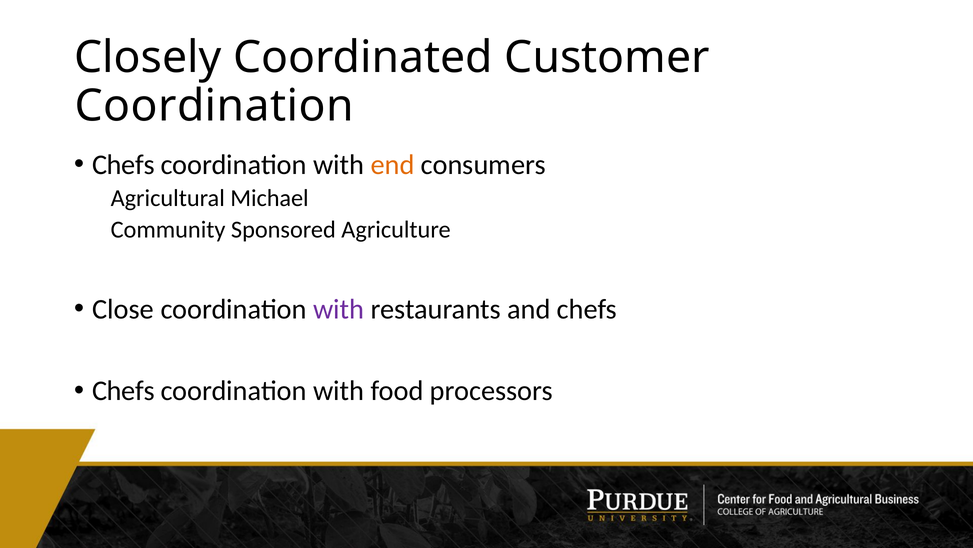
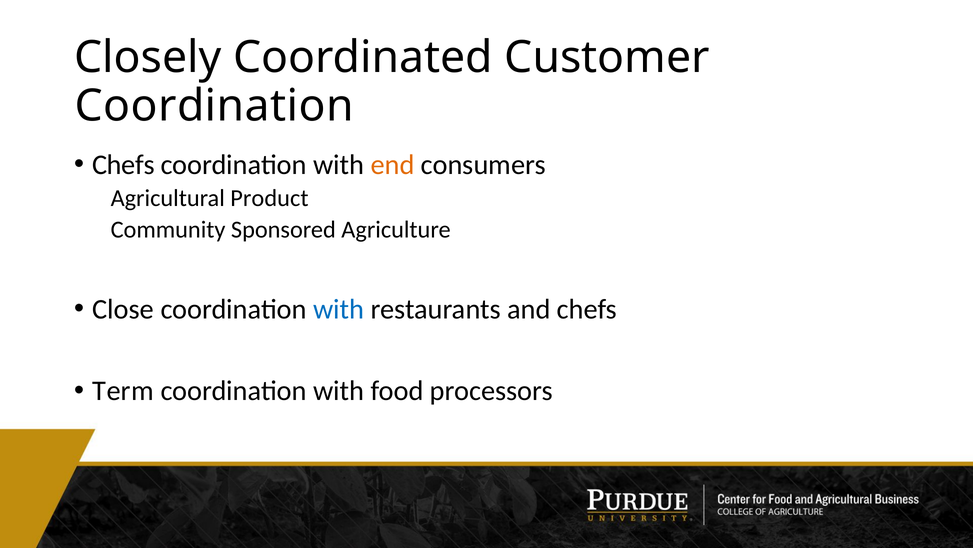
Michael: Michael -> Product
with at (339, 309) colour: purple -> blue
Chefs at (123, 390): Chefs -> Term
